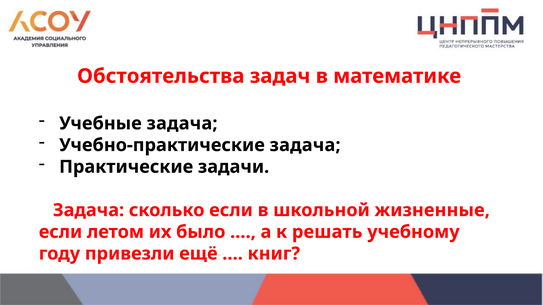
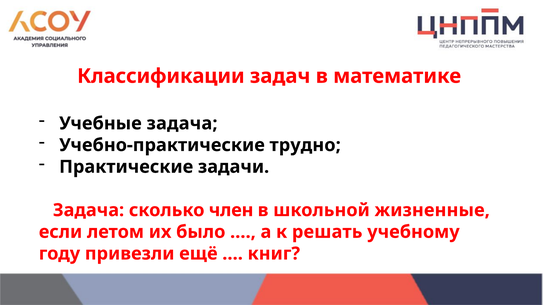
Обстоятельства: Обстоятельства -> Классификации
Учебно-практические задача: задача -> трудно
сколько если: если -> член
